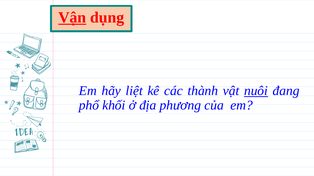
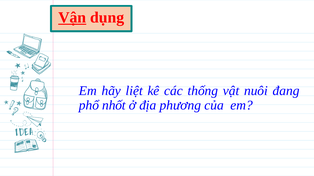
thành: thành -> thống
nuôi underline: present -> none
khối: khối -> nhốt
